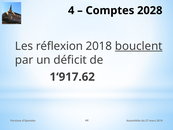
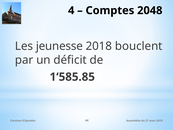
2028: 2028 -> 2048
réflexion: réflexion -> jeunesse
bouclent underline: present -> none
1‘917.62: 1‘917.62 -> 1‘585.85
